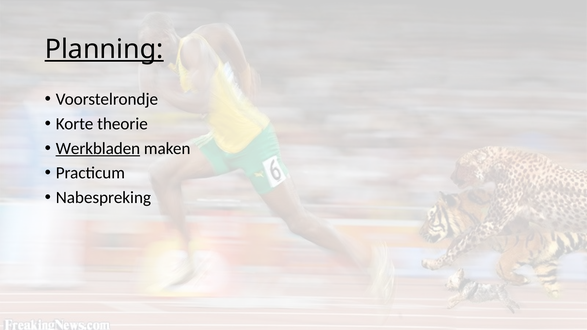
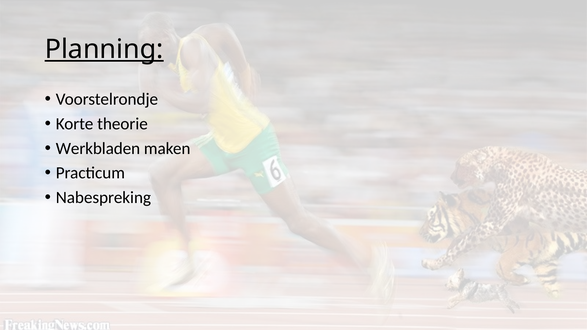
Werkbladen underline: present -> none
